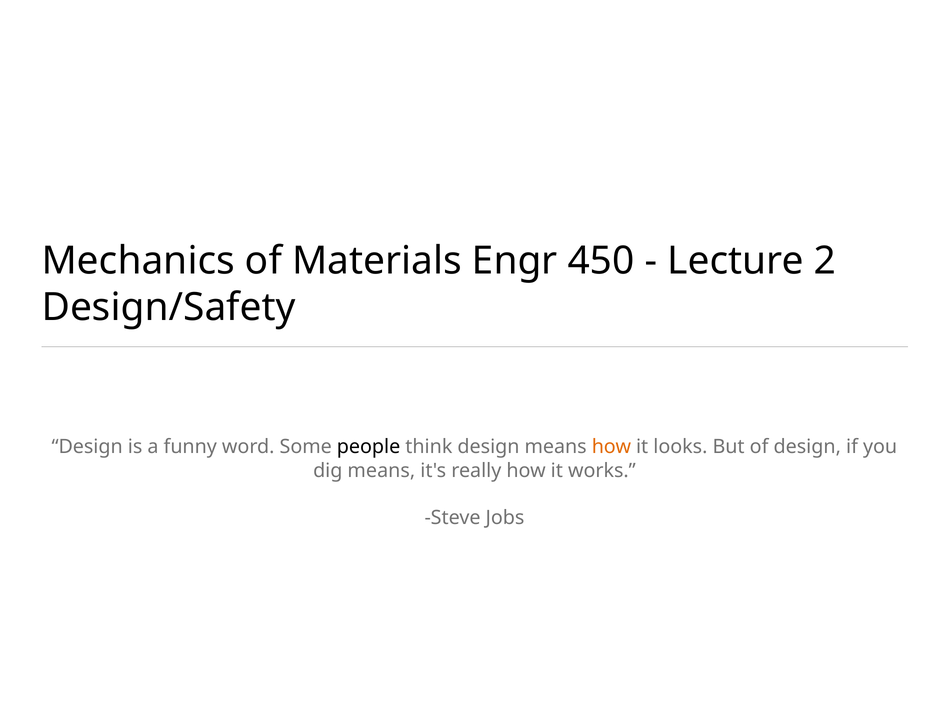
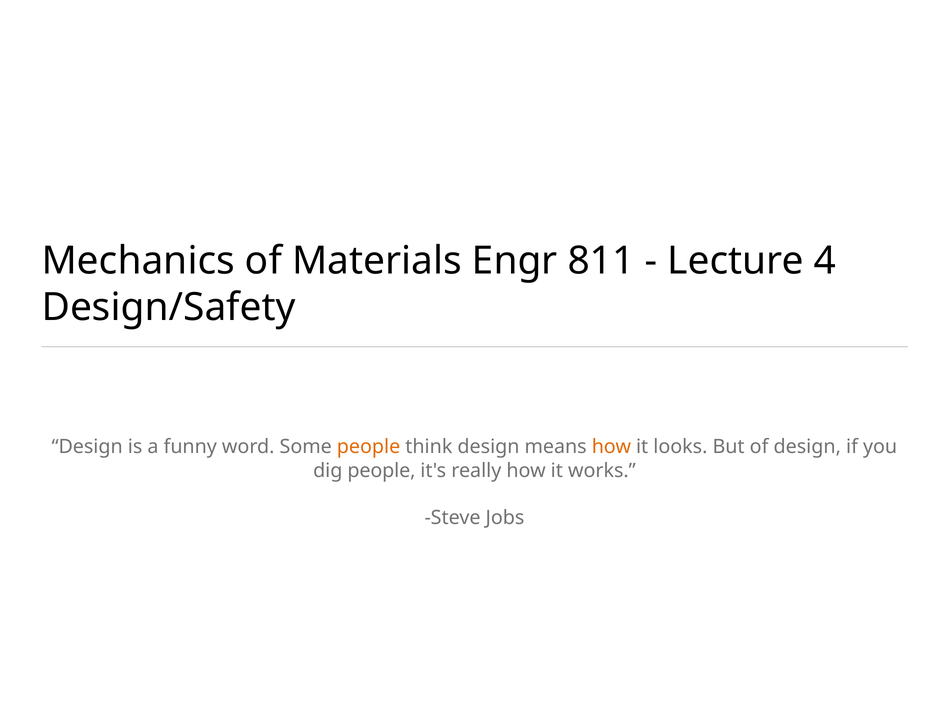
450: 450 -> 811
2: 2 -> 4
people at (369, 447) colour: black -> orange
dig means: means -> people
